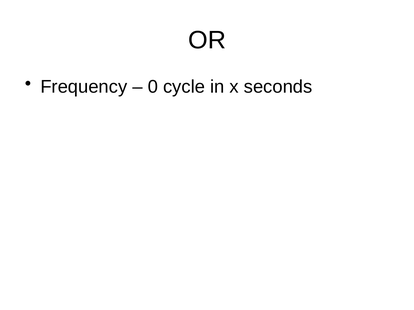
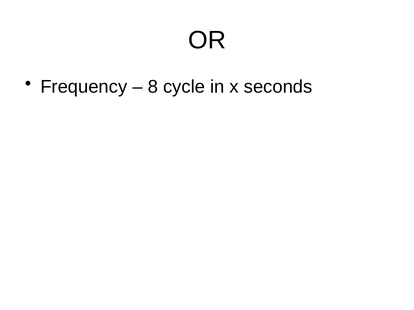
0: 0 -> 8
